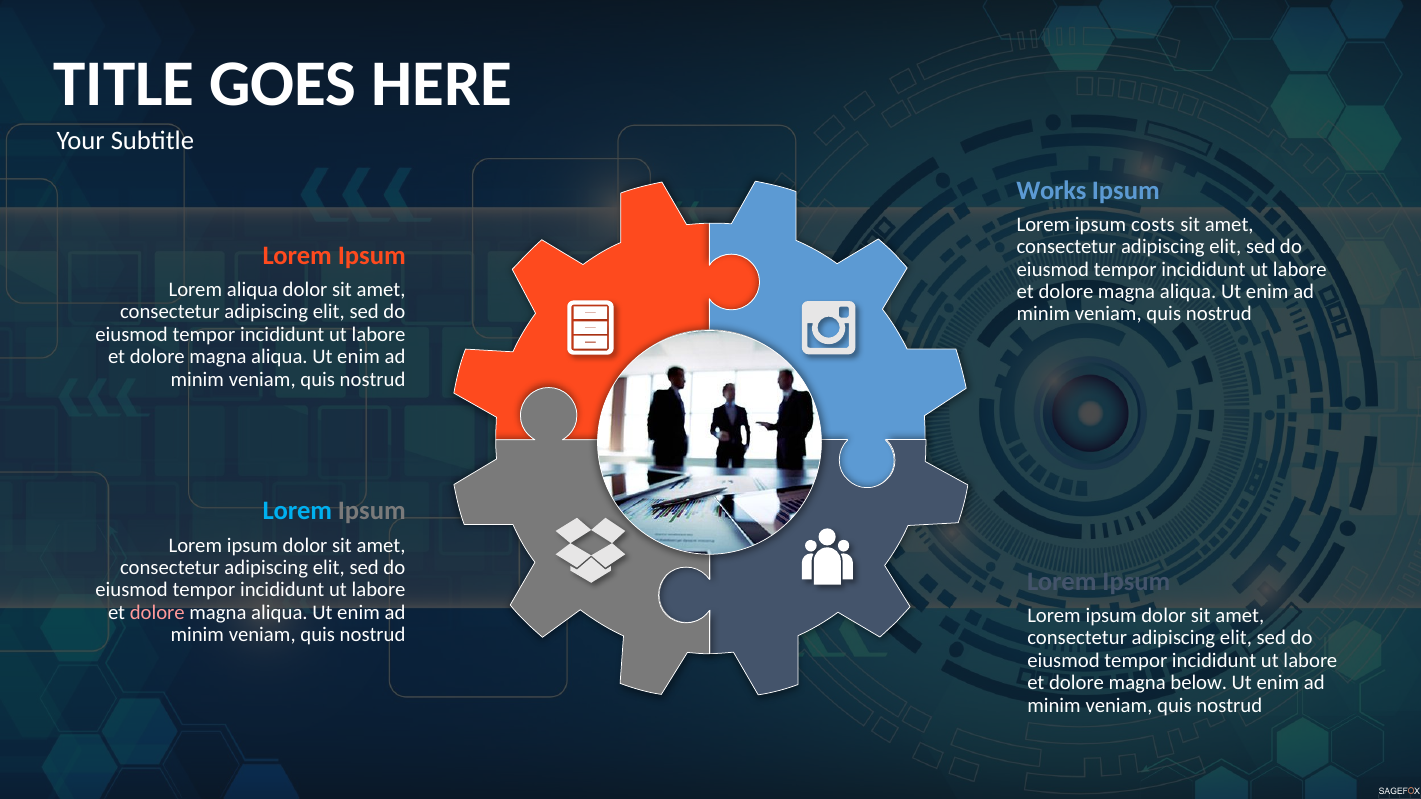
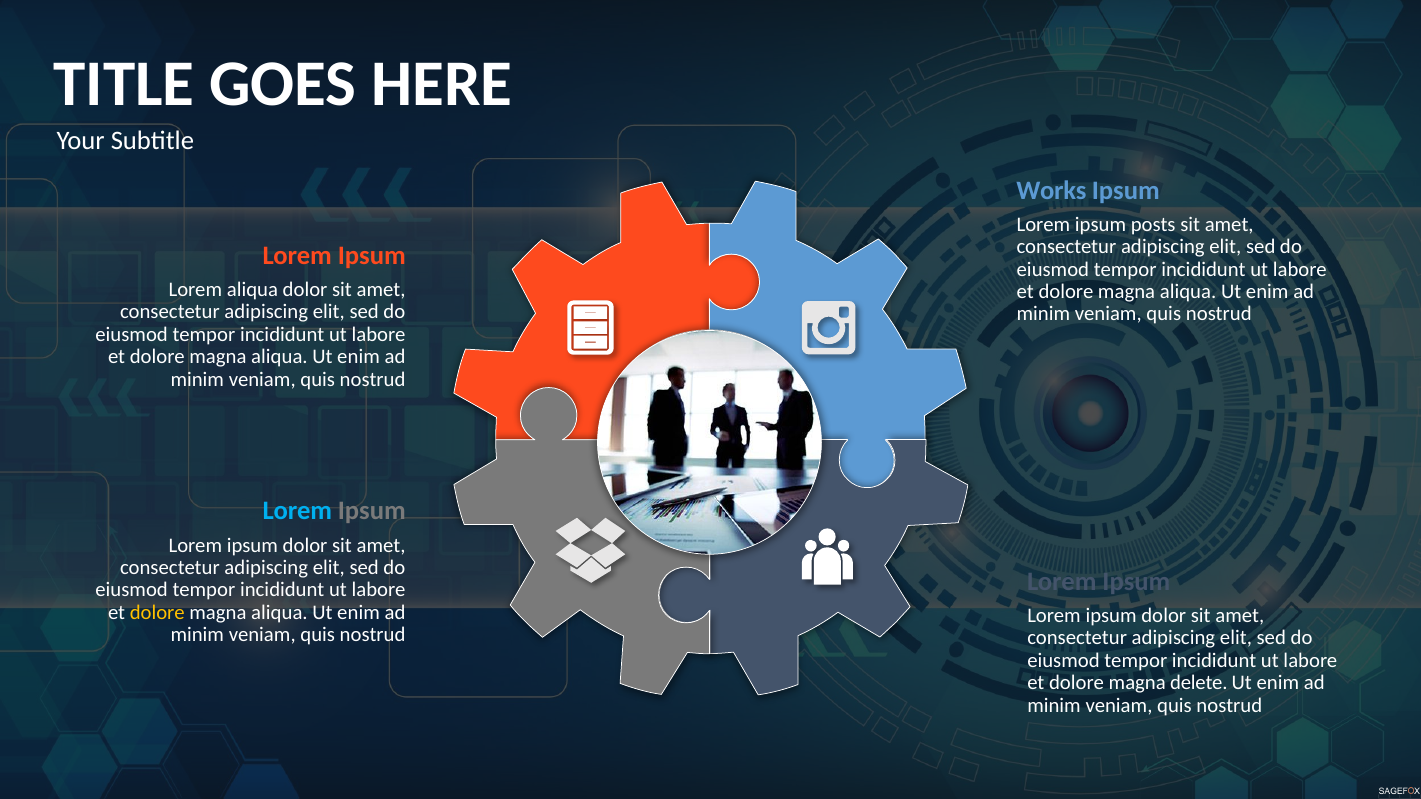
costs: costs -> posts
dolore at (157, 613) colour: pink -> yellow
below: below -> delete
